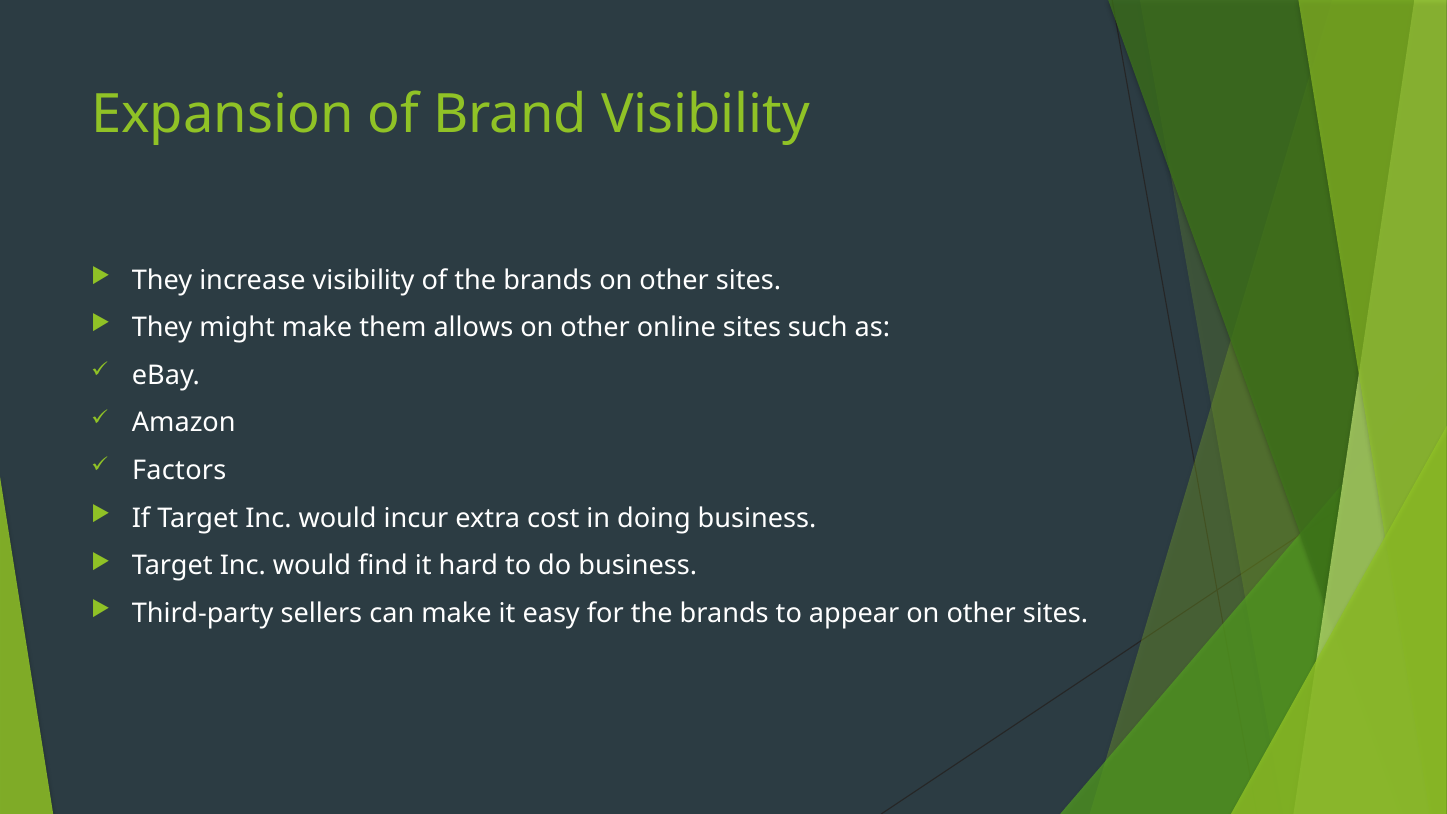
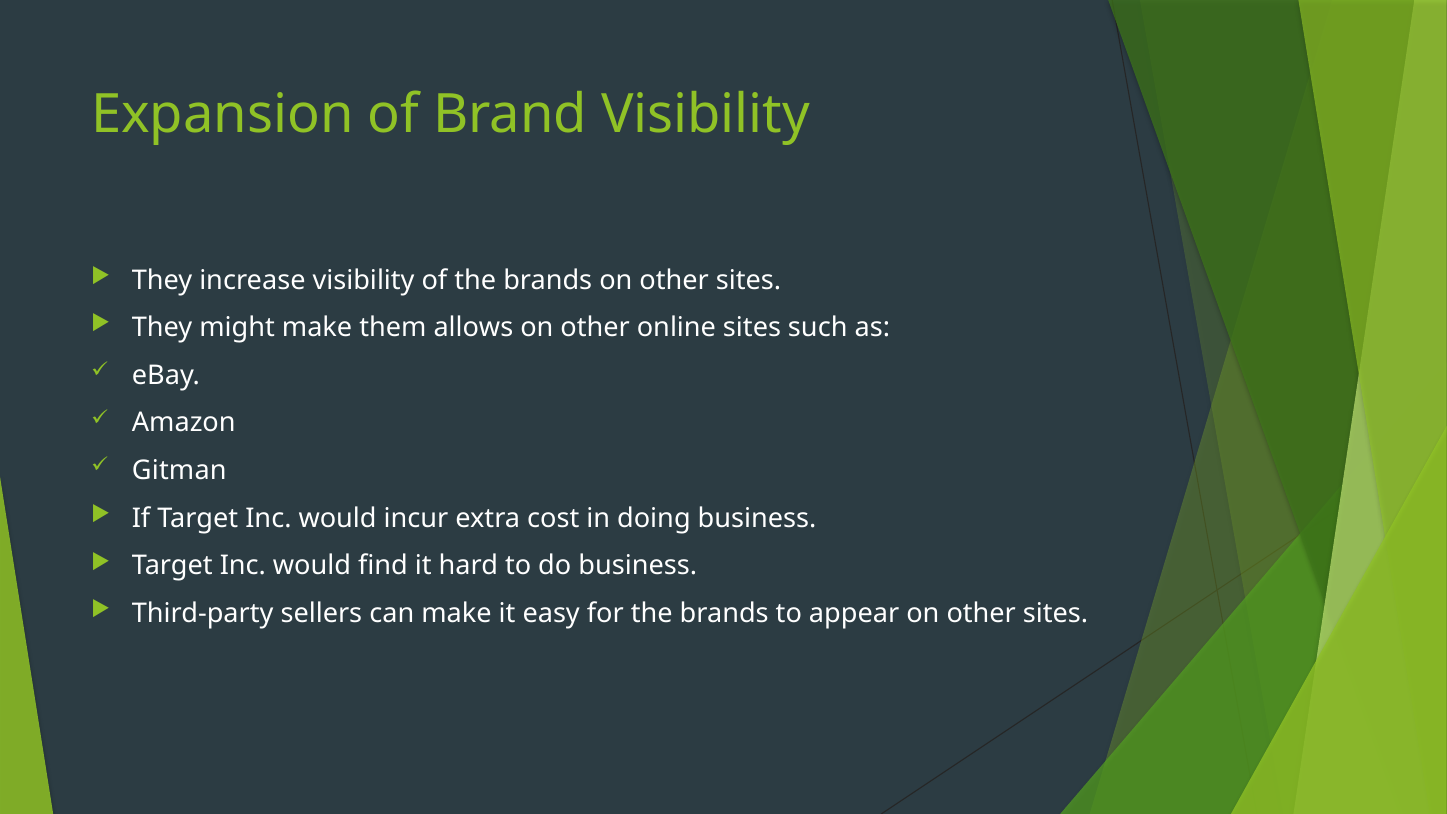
Factors: Factors -> Gitman
